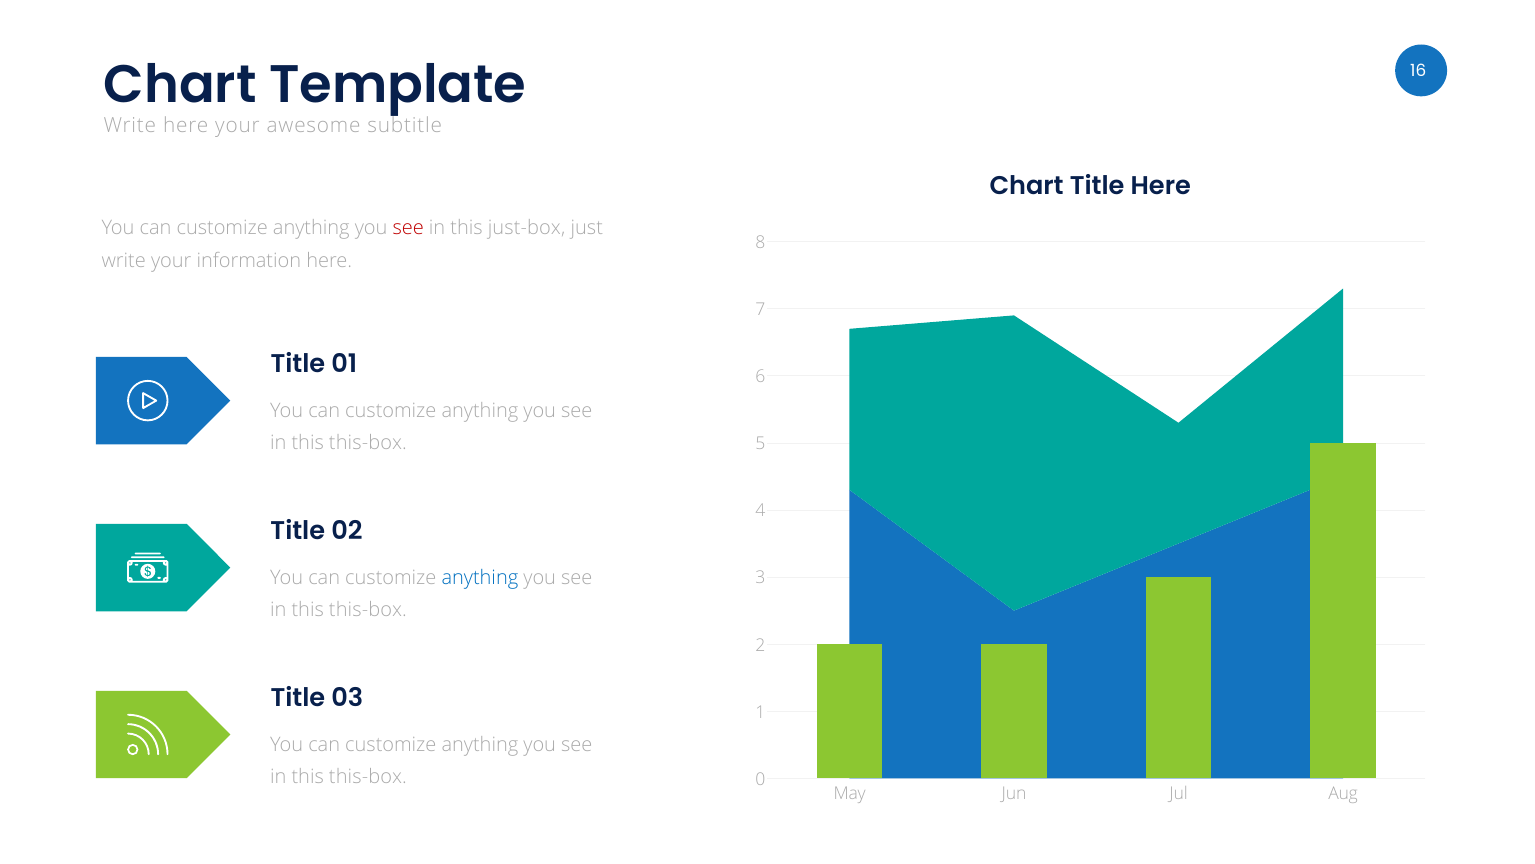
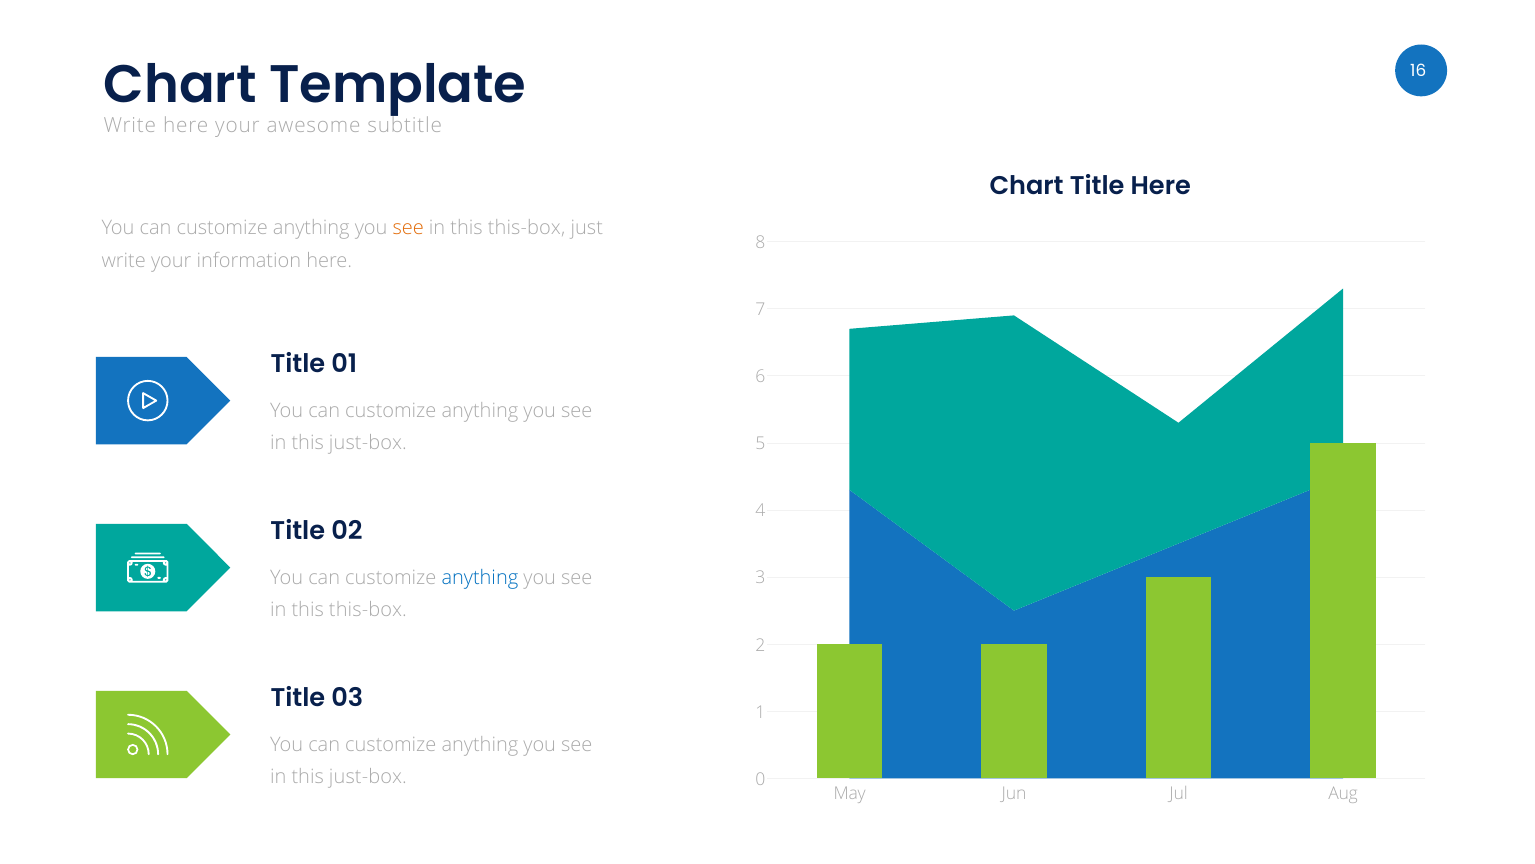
see at (408, 228) colour: red -> orange
just-box at (527, 228): just-box -> this-box
this-box at (368, 443): this-box -> just-box
this-box at (368, 777): this-box -> just-box
